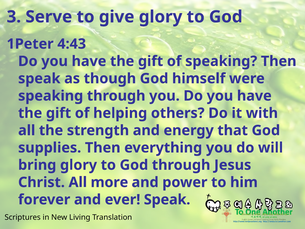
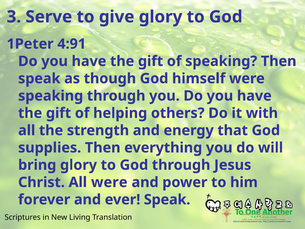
4:43: 4:43 -> 4:91
All more: more -> were
